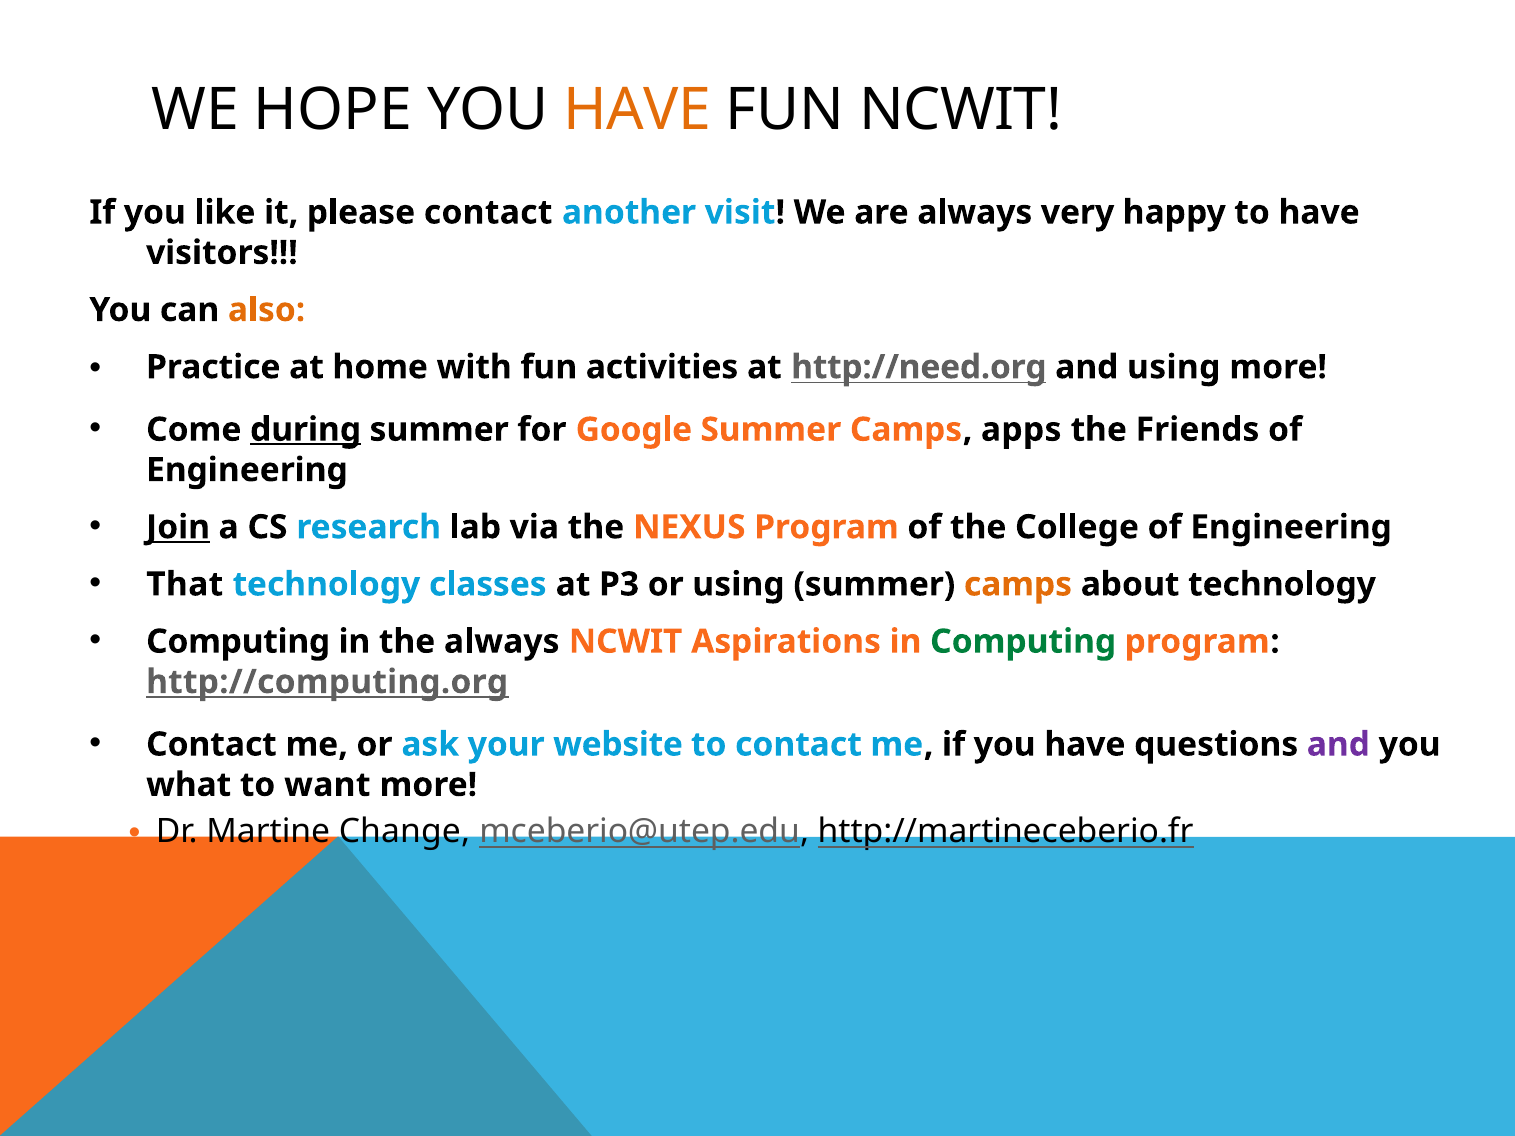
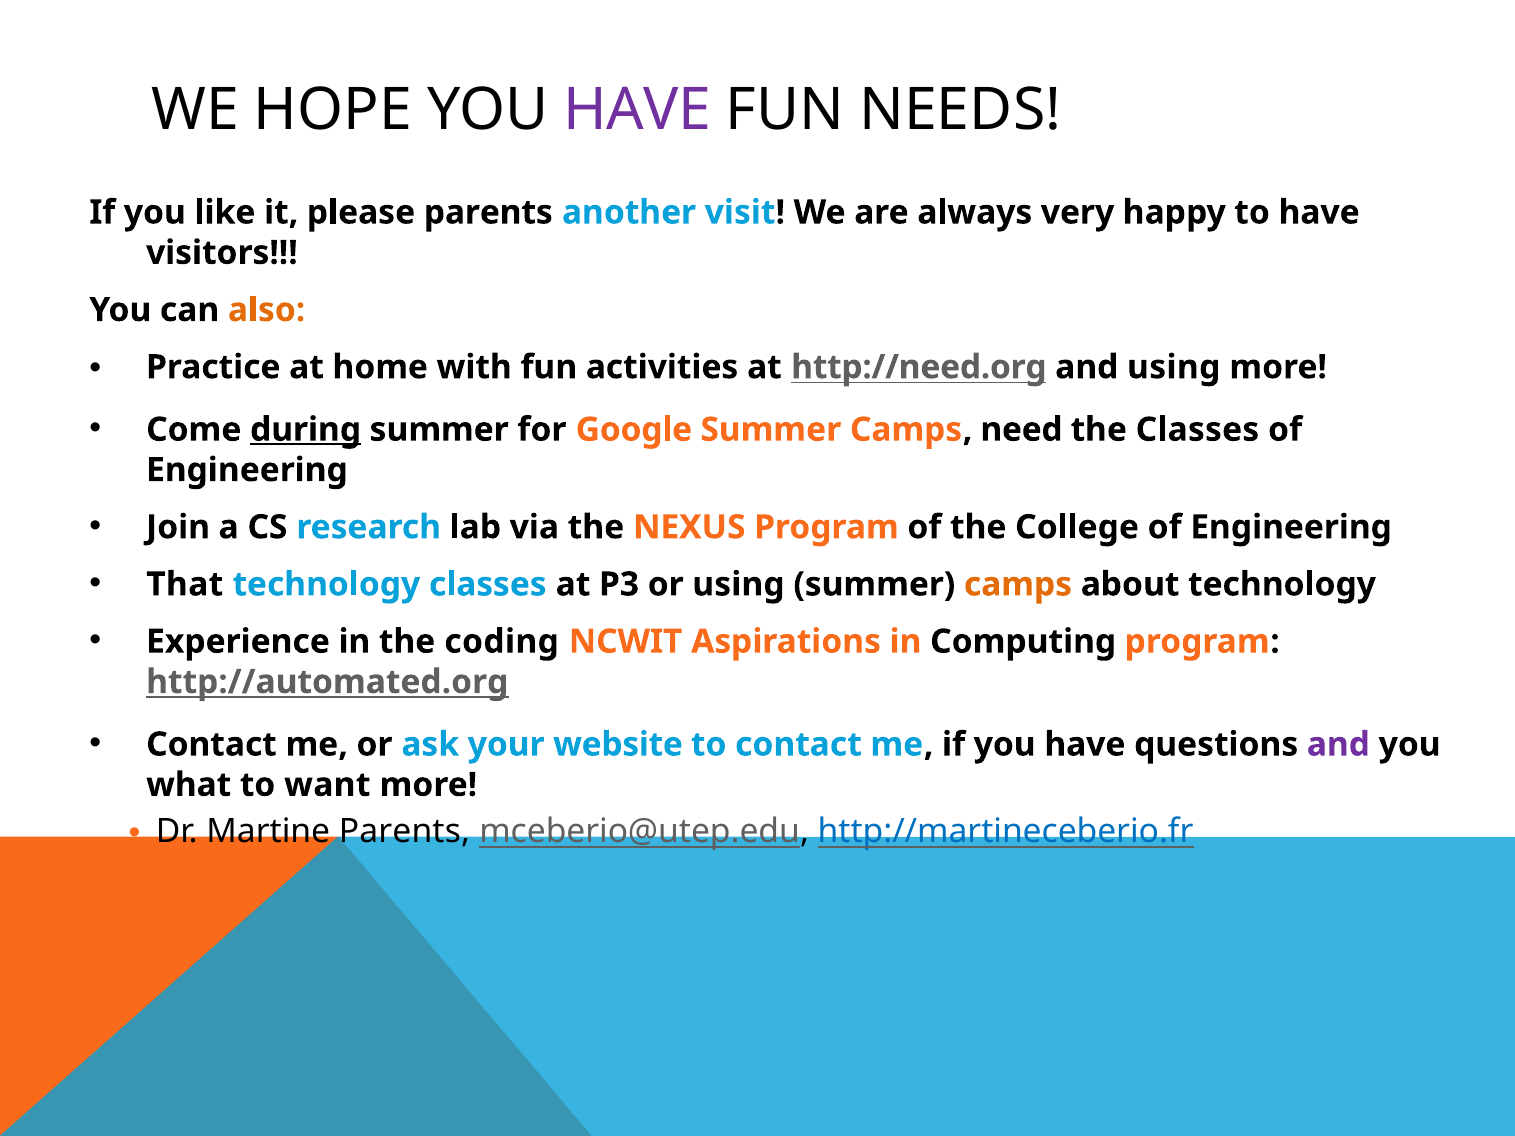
HAVE at (637, 110) colour: orange -> purple
FUN NCWIT: NCWIT -> NEEDS
please contact: contact -> parents
apps: apps -> need
the Friends: Friends -> Classes
Join underline: present -> none
Computing at (238, 642): Computing -> Experience
the always: always -> coding
Computing at (1023, 642) colour: green -> black
http://computing.org: http://computing.org -> http://automated.org
Martine Change: Change -> Parents
http://martineceberio.fr colour: black -> blue
